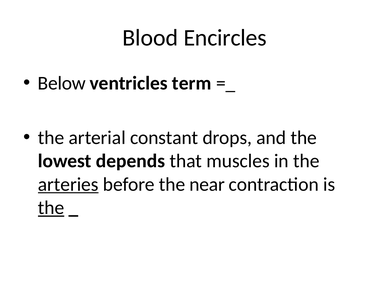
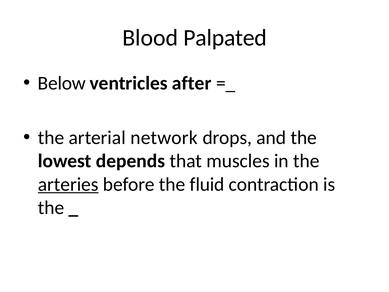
Encircles: Encircles -> Palpated
term: term -> after
constant: constant -> network
near: near -> fluid
the at (51, 208) underline: present -> none
